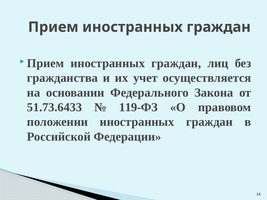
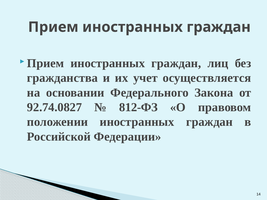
51.73.6433: 51.73.6433 -> 92.74.0827
119-ФЗ: 119-ФЗ -> 812-ФЗ
